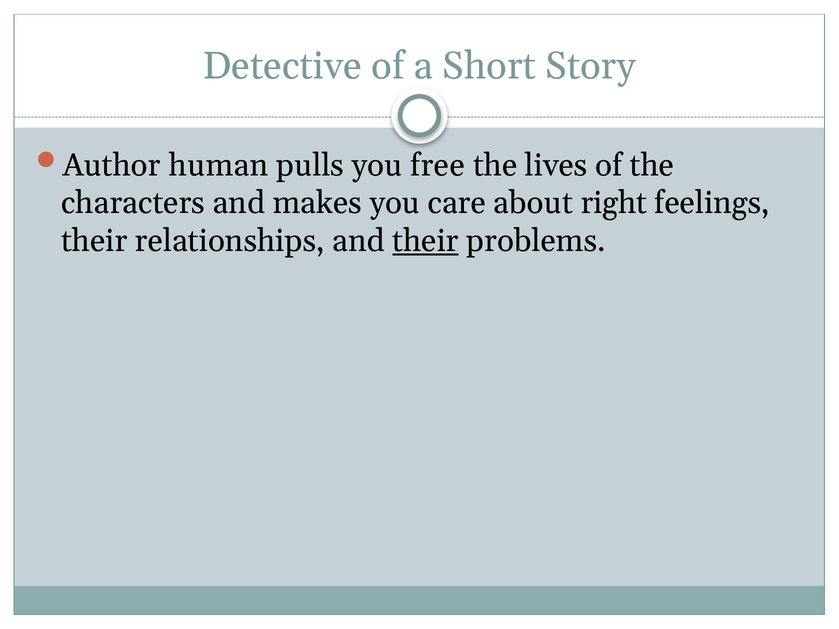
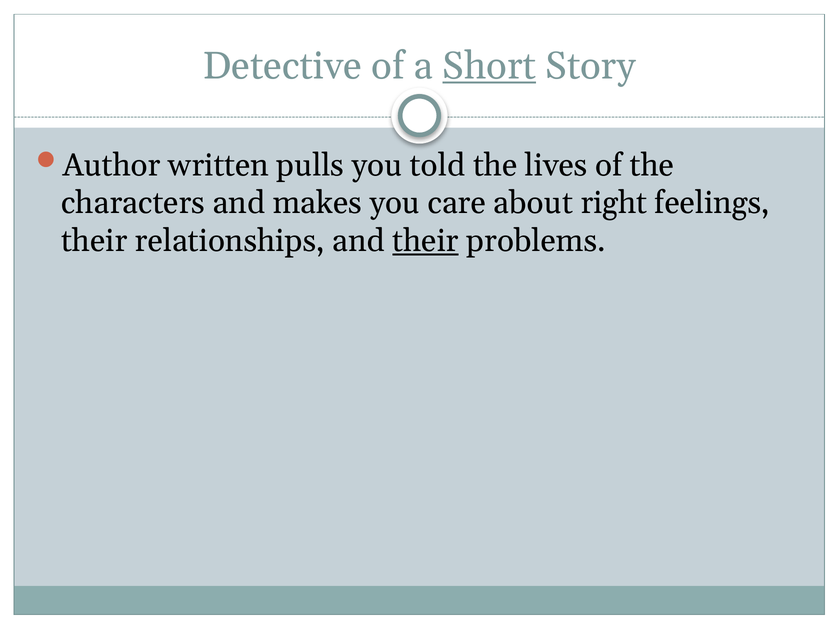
Short underline: none -> present
human: human -> written
free: free -> told
